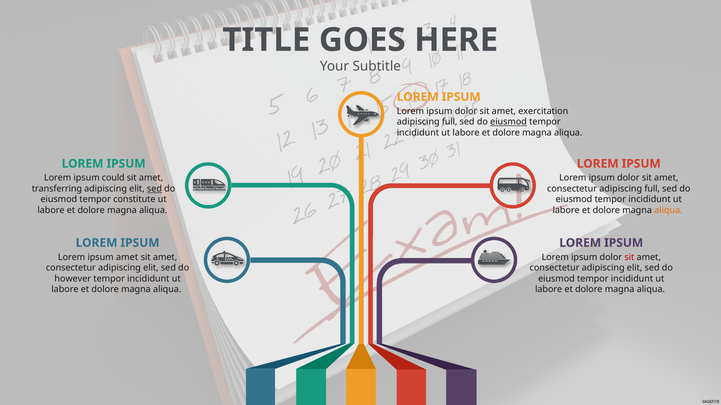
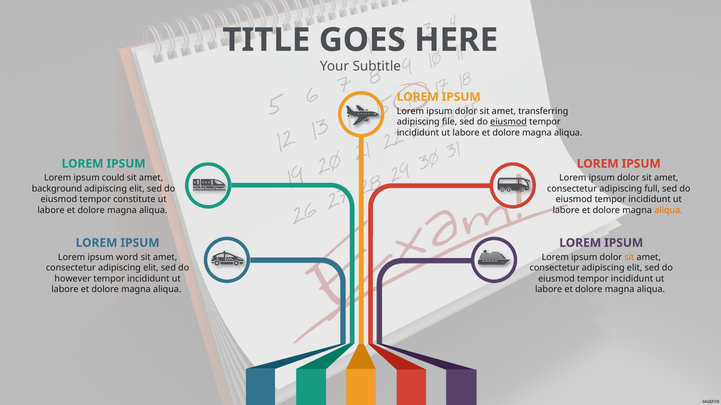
exercitation: exercitation -> transferring
full at (450, 122): full -> file
transferring: transferring -> background
sed at (154, 189) underline: present -> none
ipsum amet: amet -> word
sit at (629, 257) colour: red -> orange
